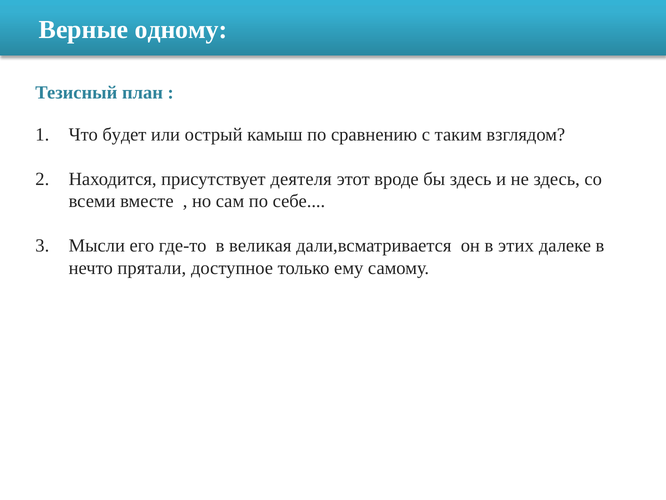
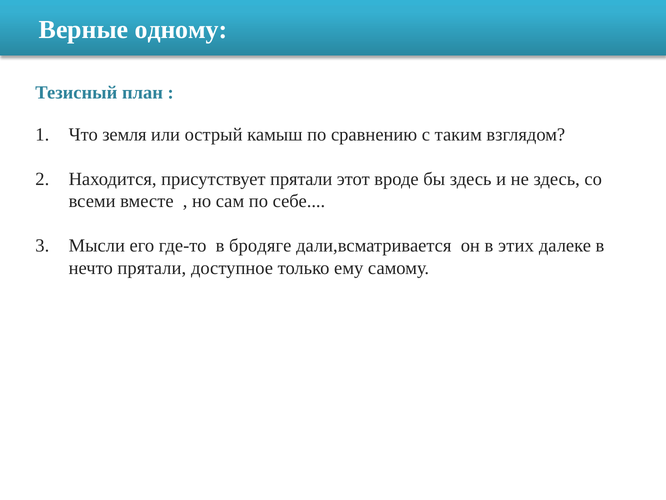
будет: будет -> земля
присутствует деятеля: деятеля -> прятали
великая: великая -> бродяге
